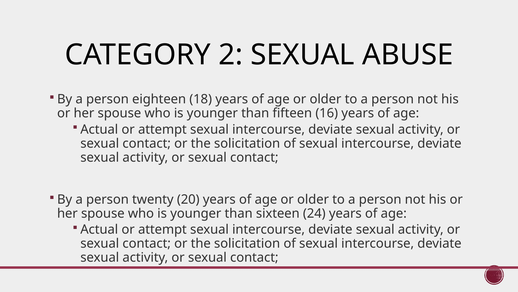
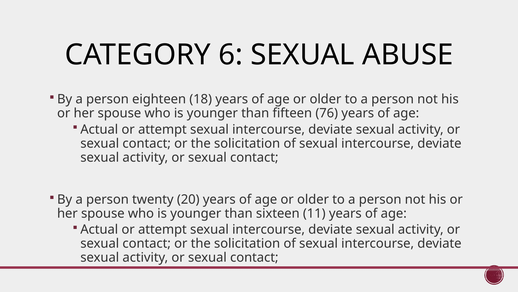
2: 2 -> 6
16: 16 -> 76
24: 24 -> 11
